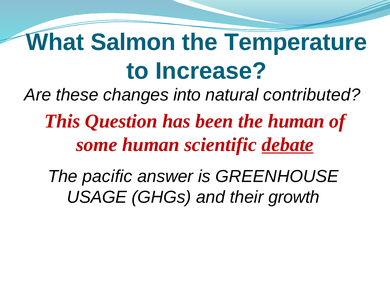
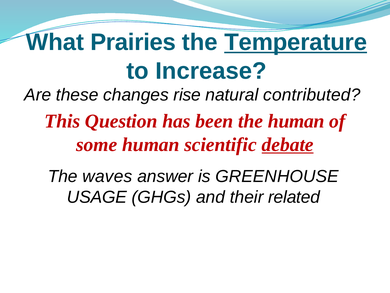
Salmon: Salmon -> Prairies
Temperature underline: none -> present
into: into -> rise
pacific: pacific -> waves
growth: growth -> related
